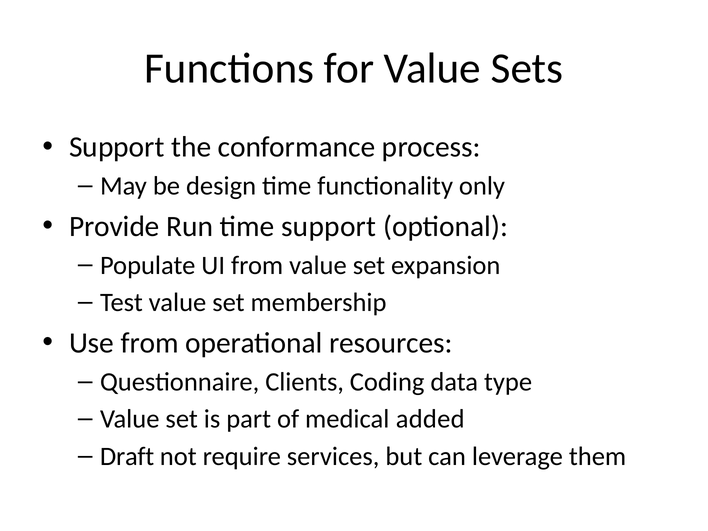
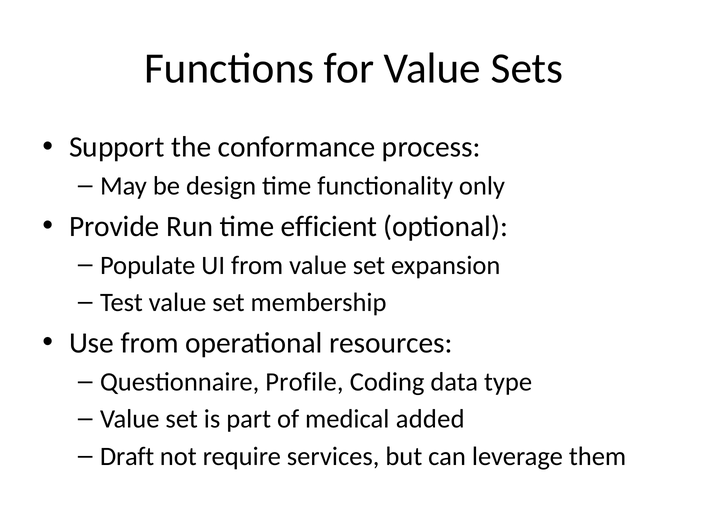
time support: support -> efficient
Clients: Clients -> Profile
